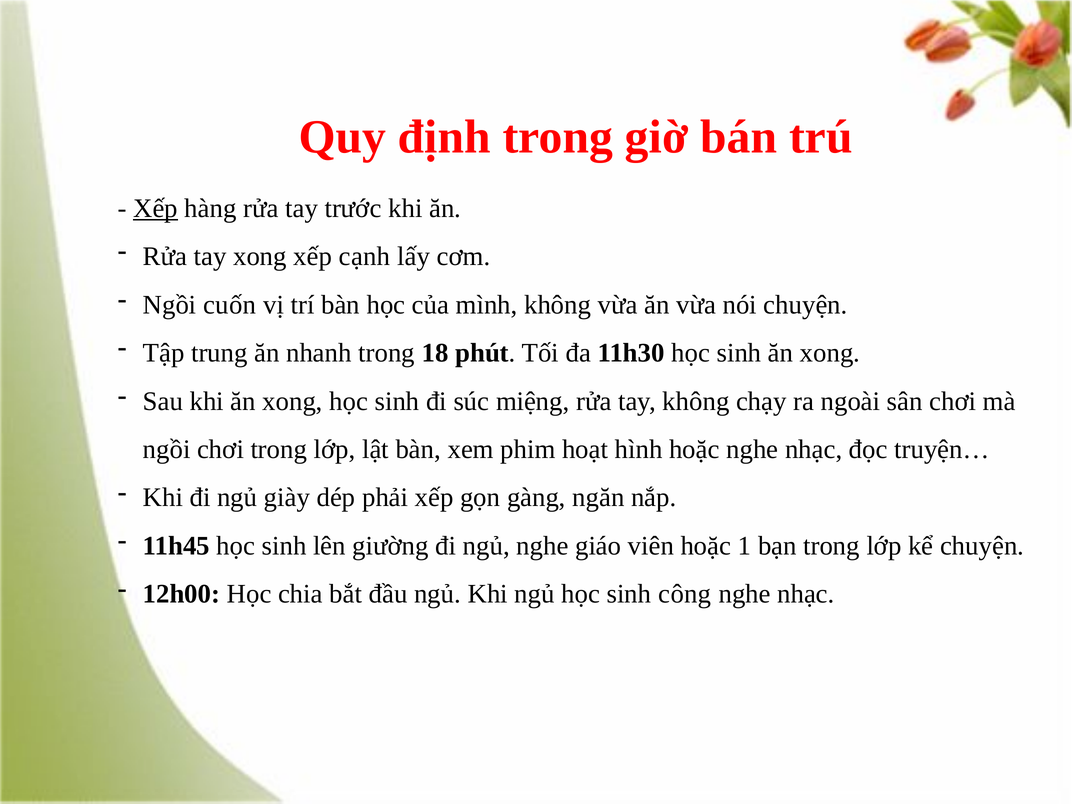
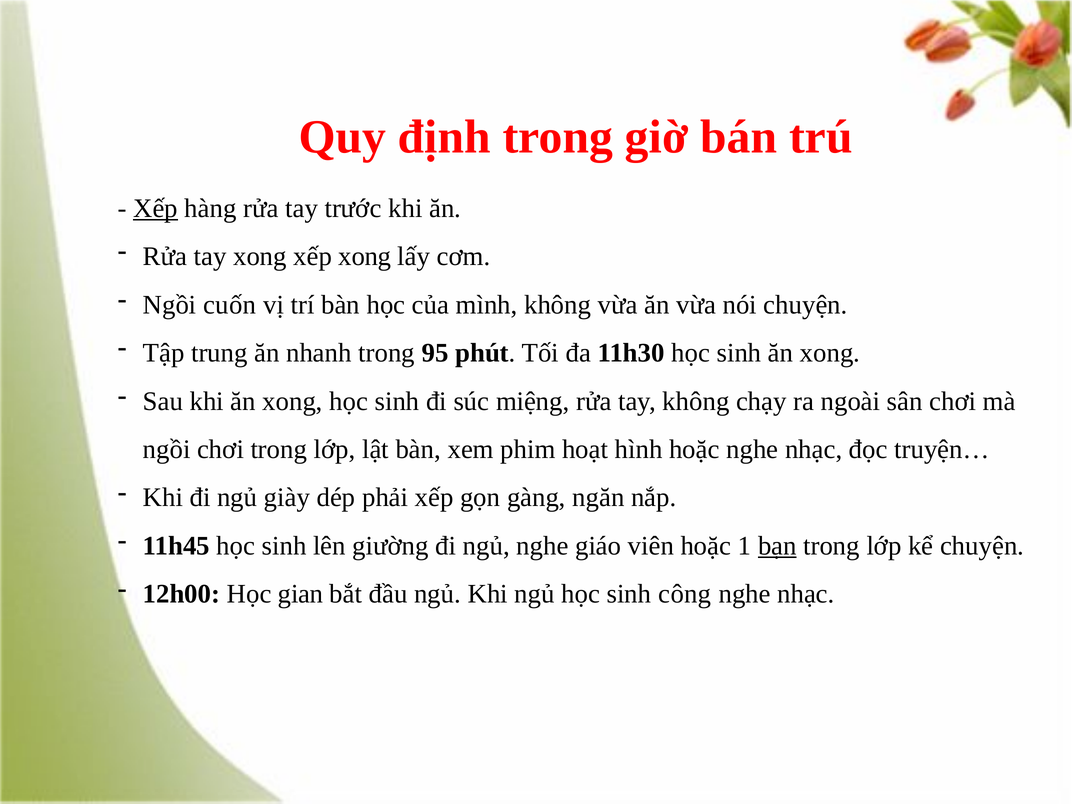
xếp cạnh: cạnh -> xong
18: 18 -> 95
bạn underline: none -> present
chia: chia -> gian
